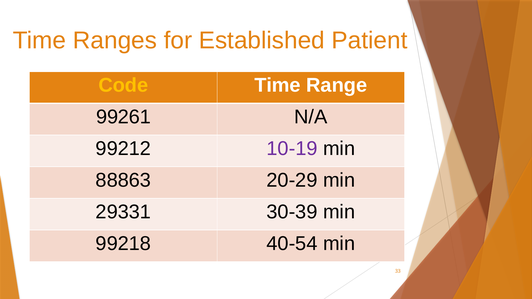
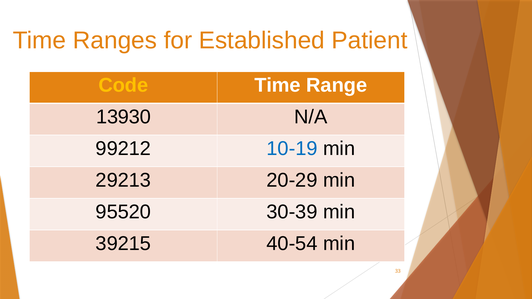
99261: 99261 -> 13930
10-19 colour: purple -> blue
88863: 88863 -> 29213
29331: 29331 -> 95520
99218: 99218 -> 39215
